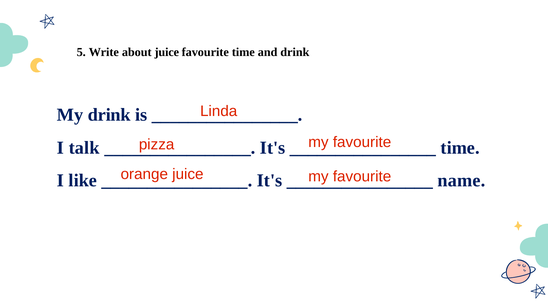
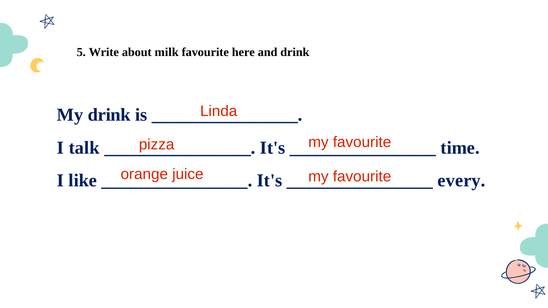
about juice: juice -> milk
favourite time: time -> here
name: name -> every
